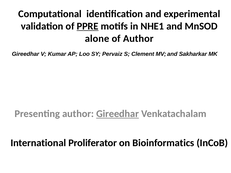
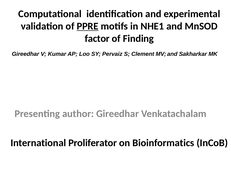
alone: alone -> factor
of Author: Author -> Finding
Gireedhar at (118, 114) underline: present -> none
